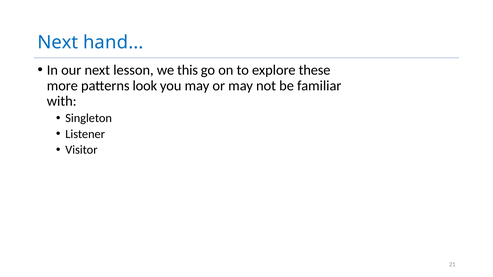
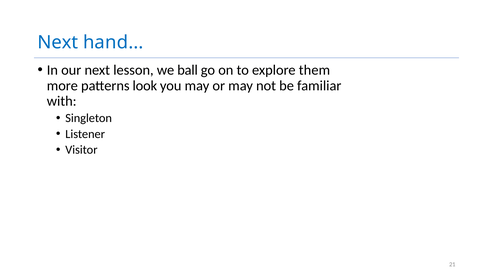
this: this -> ball
these: these -> them
